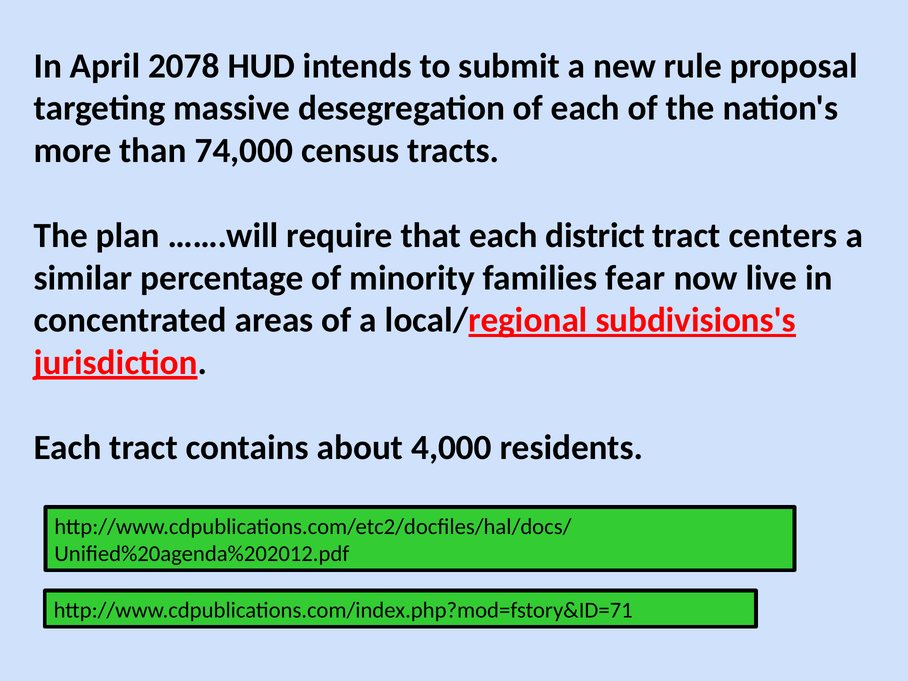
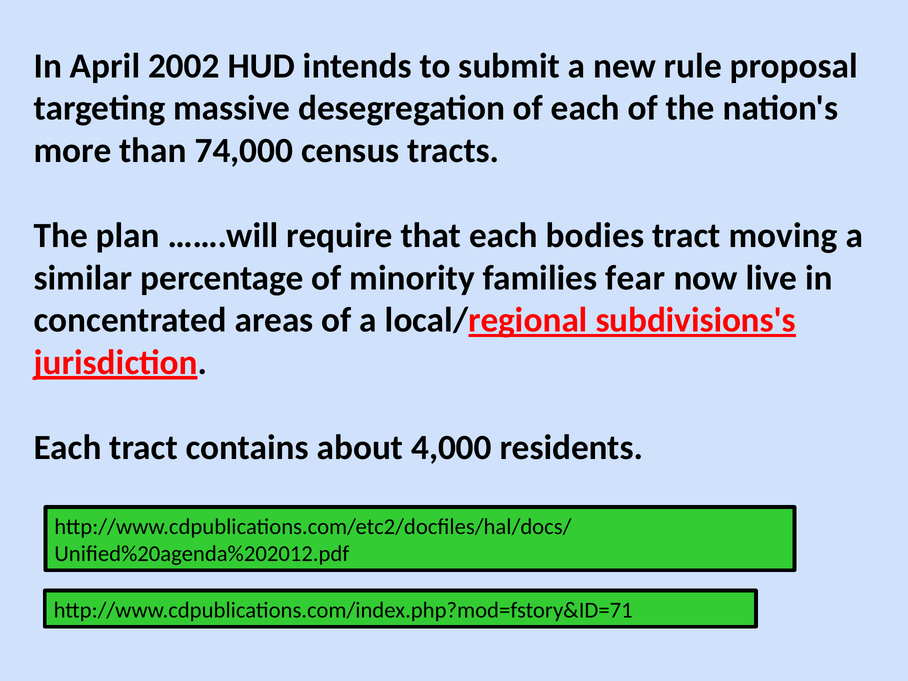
2078: 2078 -> 2002
district: district -> bodies
centers: centers -> moving
